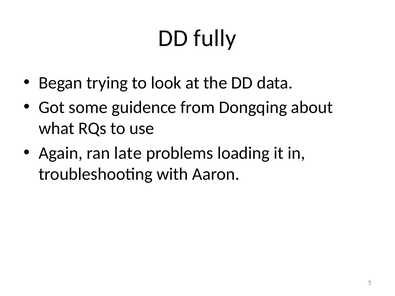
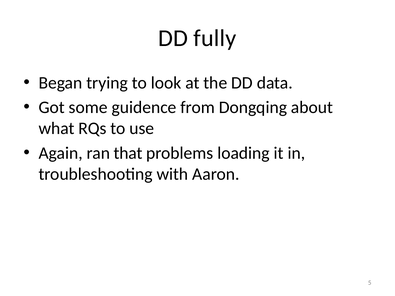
late: late -> that
